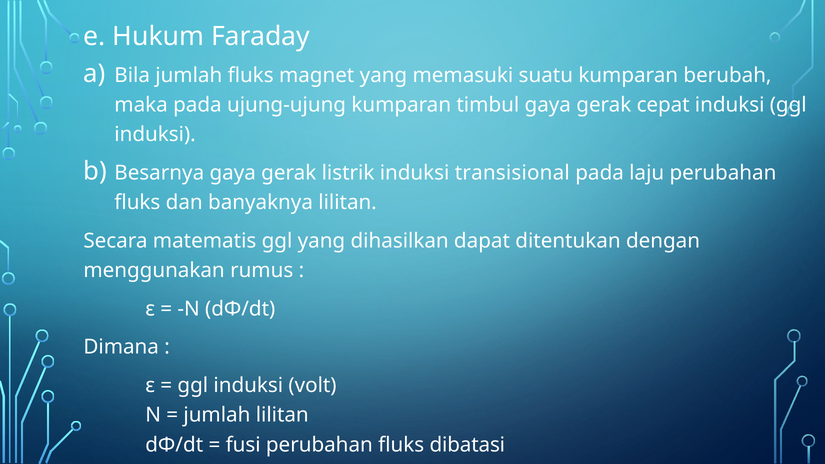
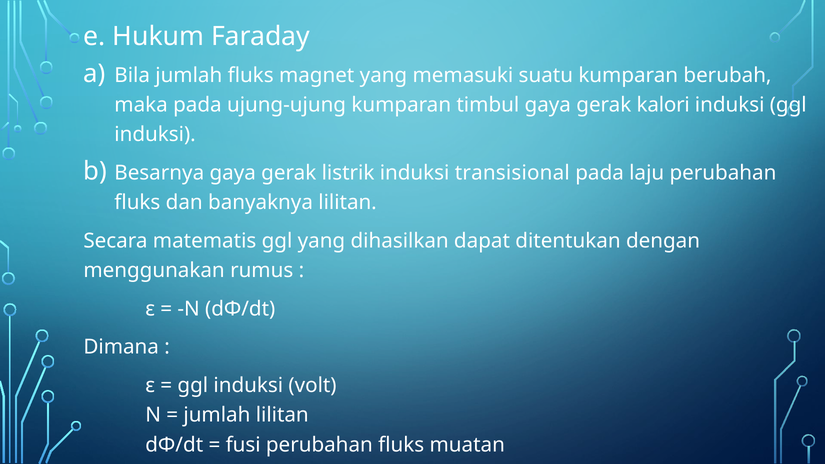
cepat: cepat -> kalori
dibatasi: dibatasi -> muatan
